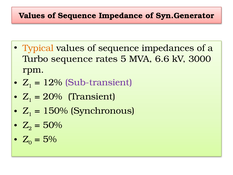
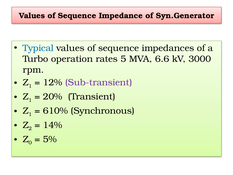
Typical colour: orange -> blue
Turbo sequence: sequence -> operation
150%: 150% -> 610%
50%: 50% -> 14%
